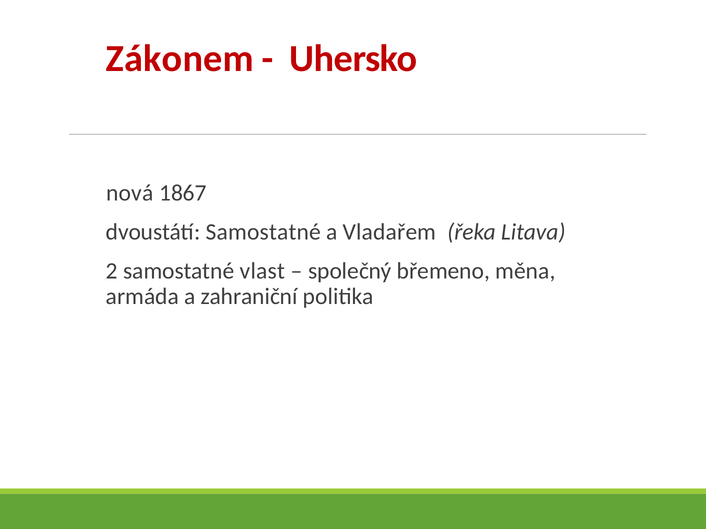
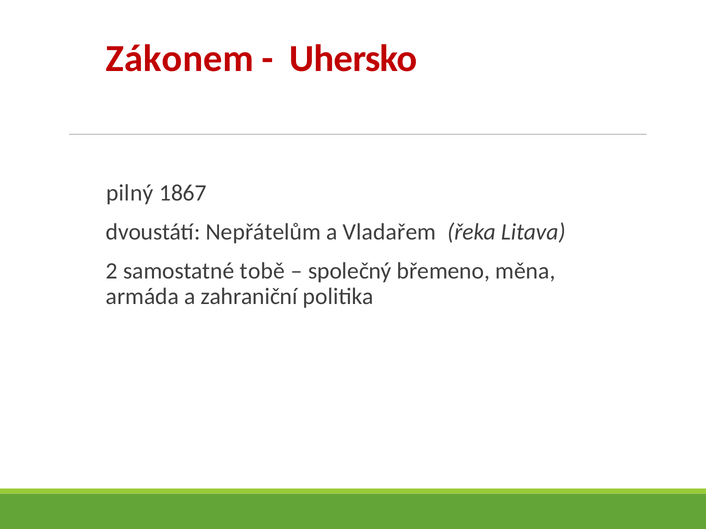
nová: nová -> pilný
dvoustátí Samostatné: Samostatné -> Nepřátelům
vlast: vlast -> tobě
